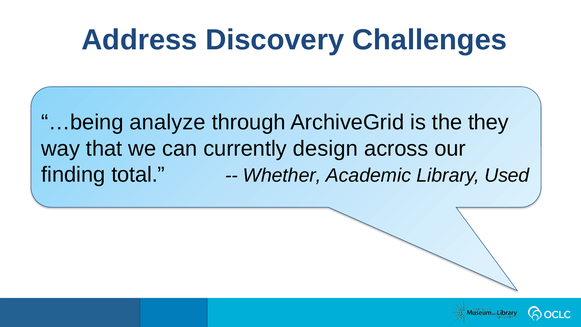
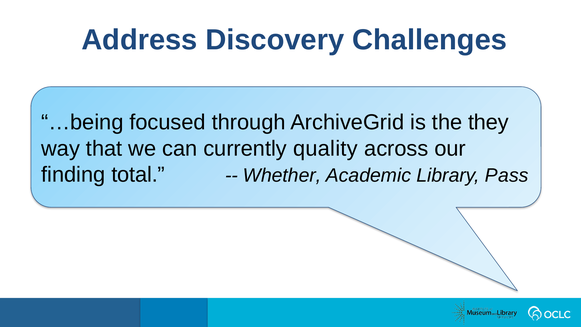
analyze: analyze -> focused
design: design -> quality
Used: Used -> Pass
